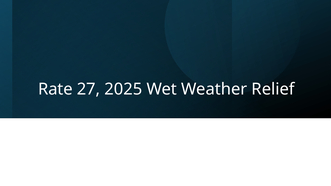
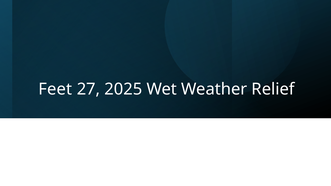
Rate: Rate -> Feet
